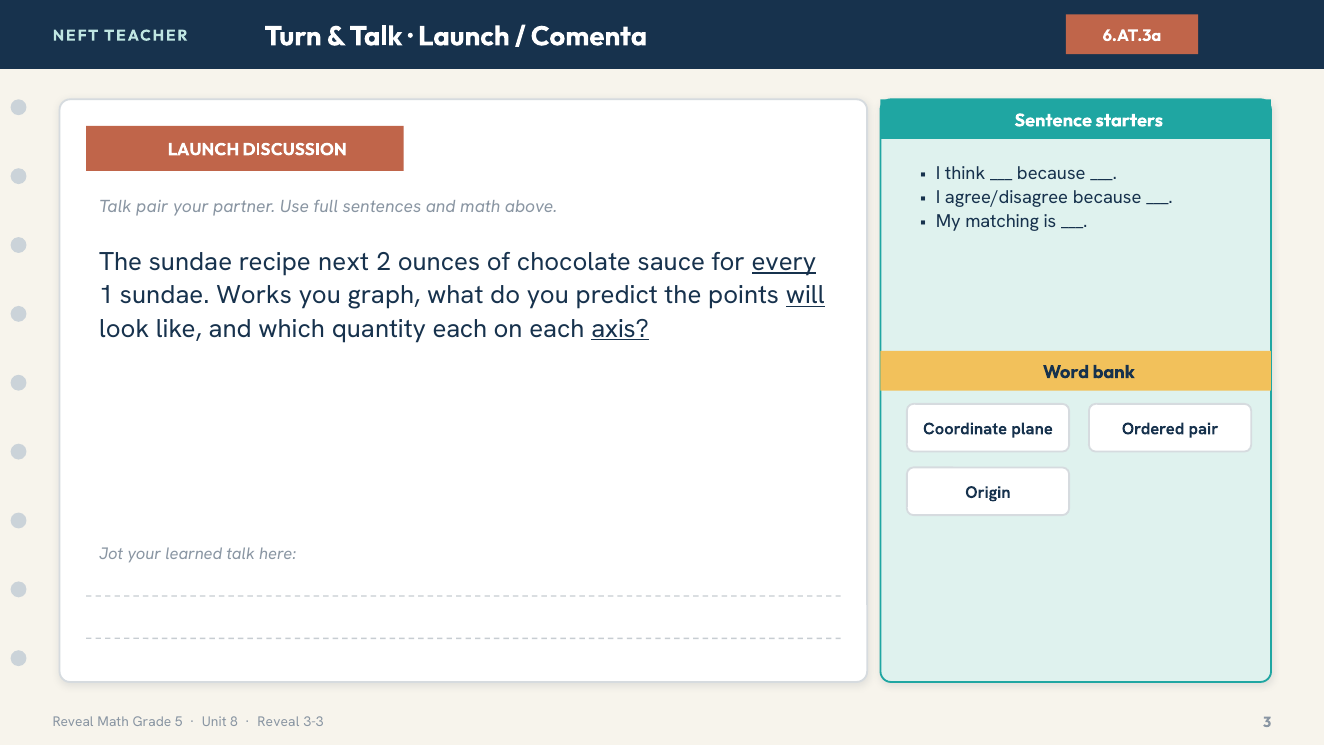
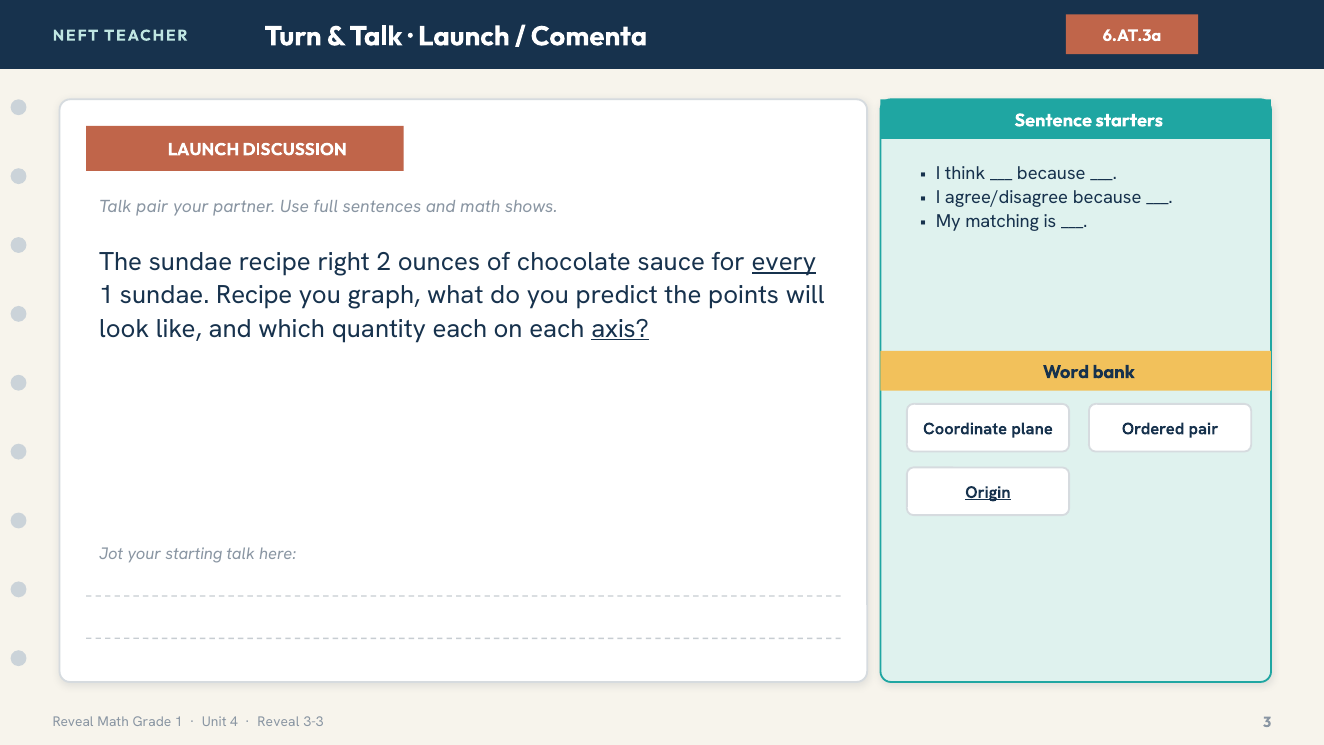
above: above -> shows
next: next -> right
1 sundae Works: Works -> Recipe
will underline: present -> none
Origin underline: none -> present
learned: learned -> starting
Grade 5: 5 -> 1
8: 8 -> 4
